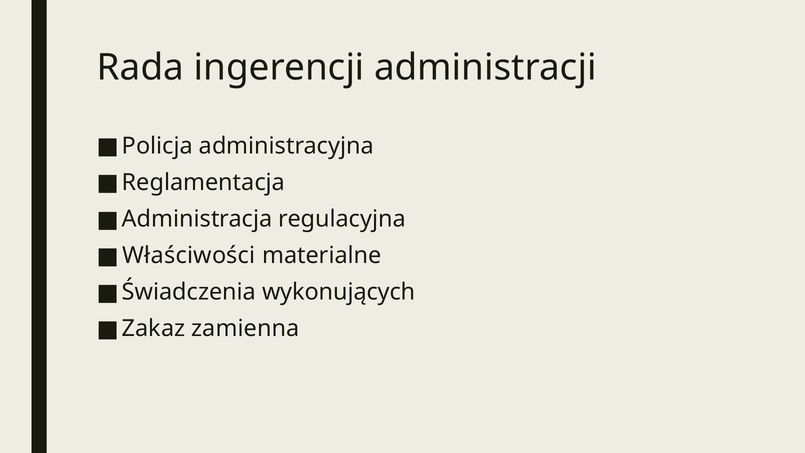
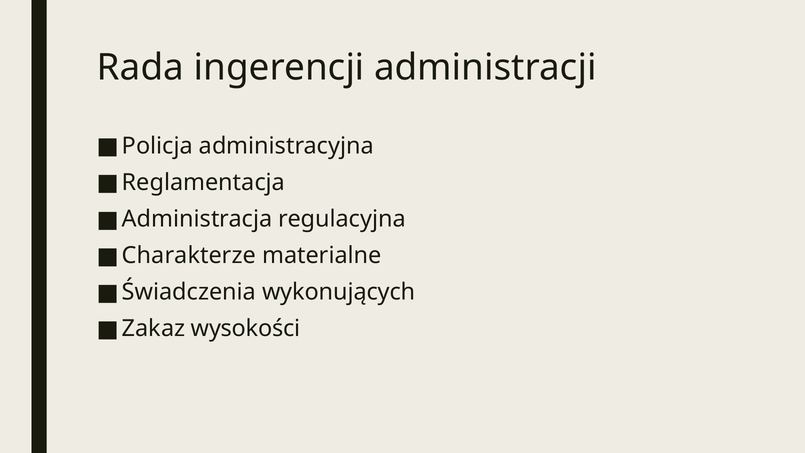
Właściwości: Właściwości -> Charakterze
zamienna: zamienna -> wysokości
